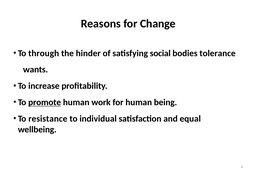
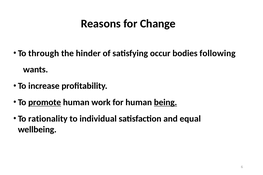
social: social -> occur
tolerance: tolerance -> following
being underline: none -> present
resistance: resistance -> rationality
